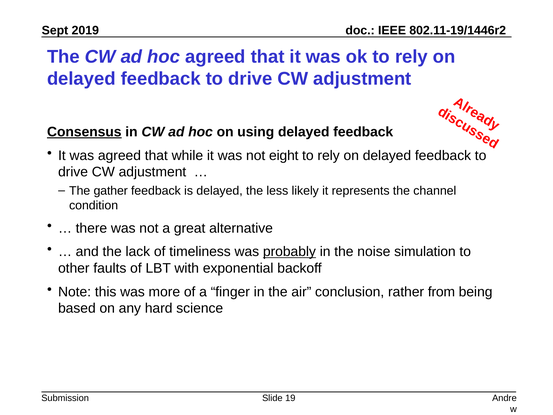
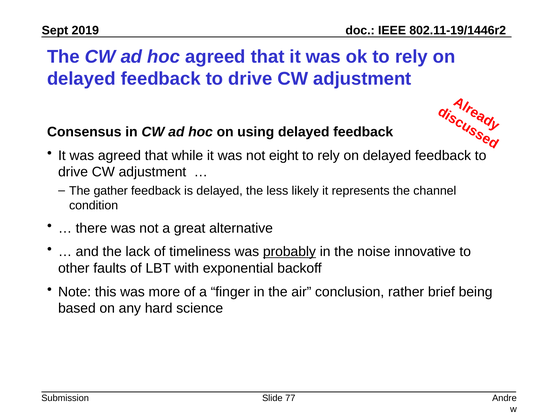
Consensus underline: present -> none
simulation: simulation -> innovative
from: from -> brief
19: 19 -> 77
